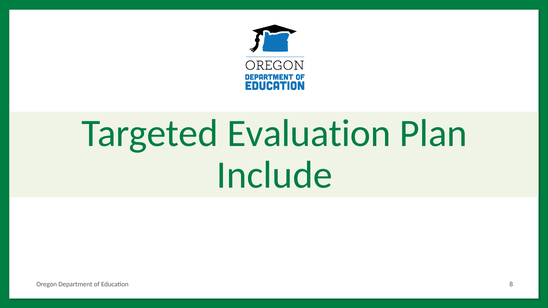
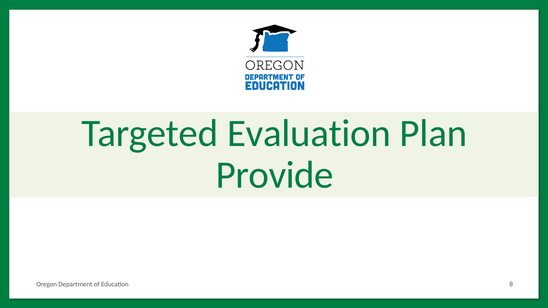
Include: Include -> Provide
